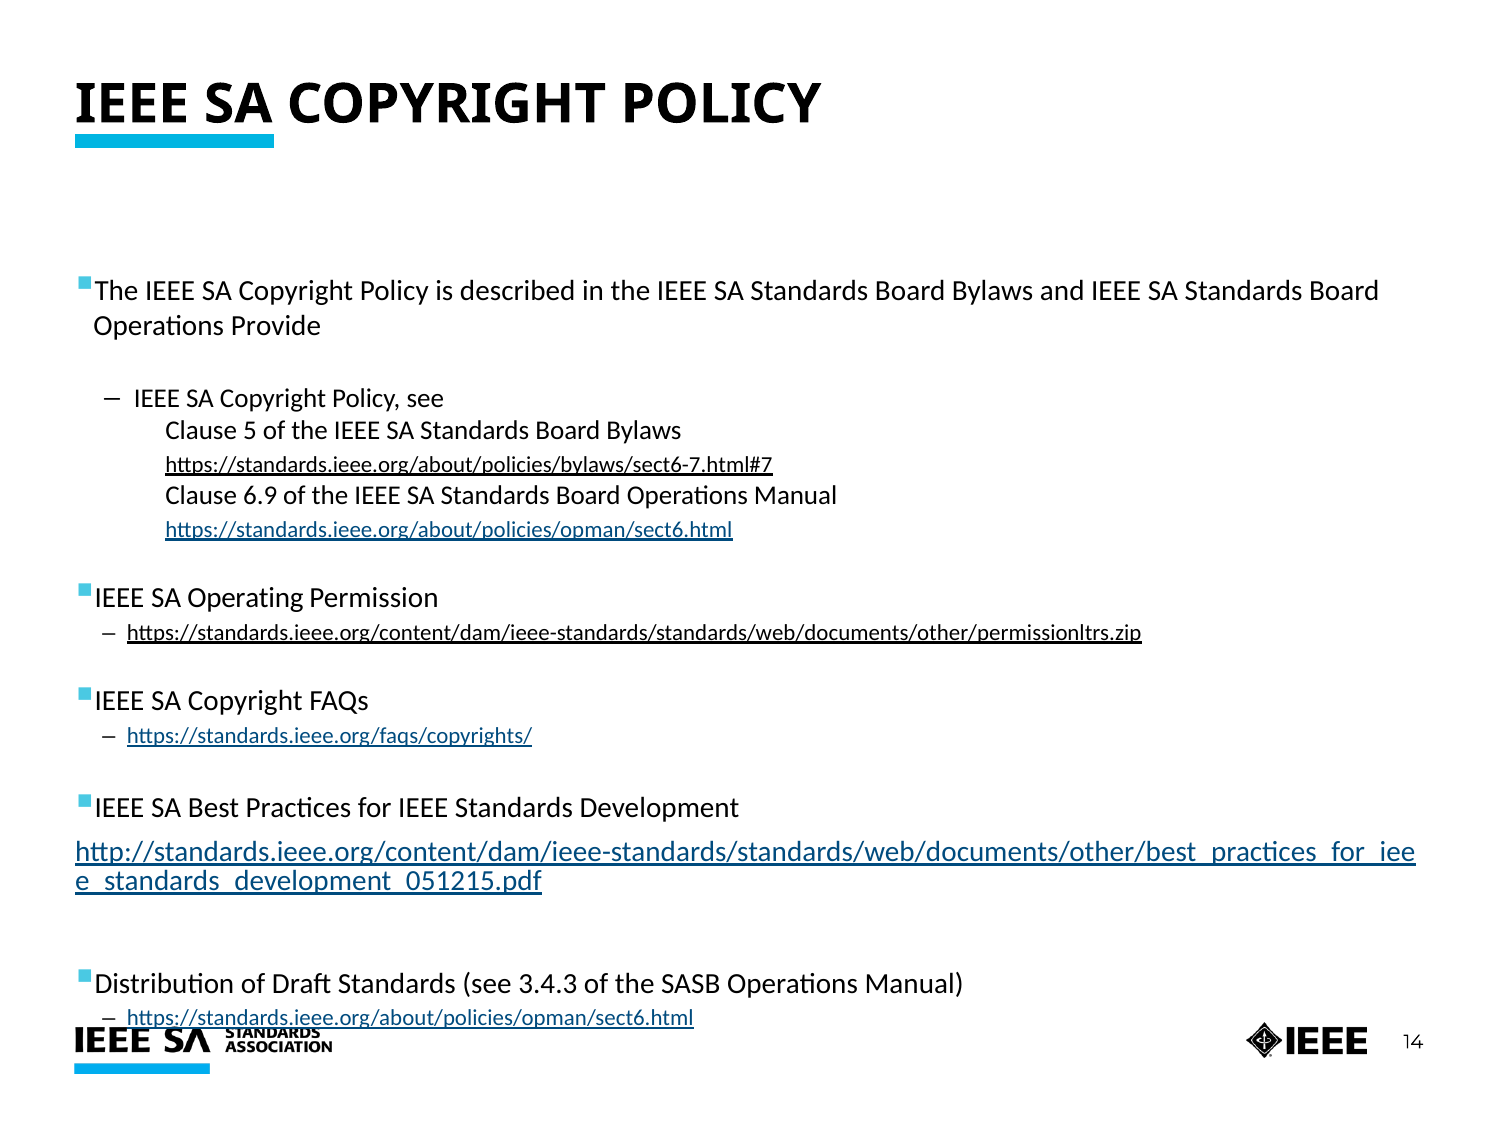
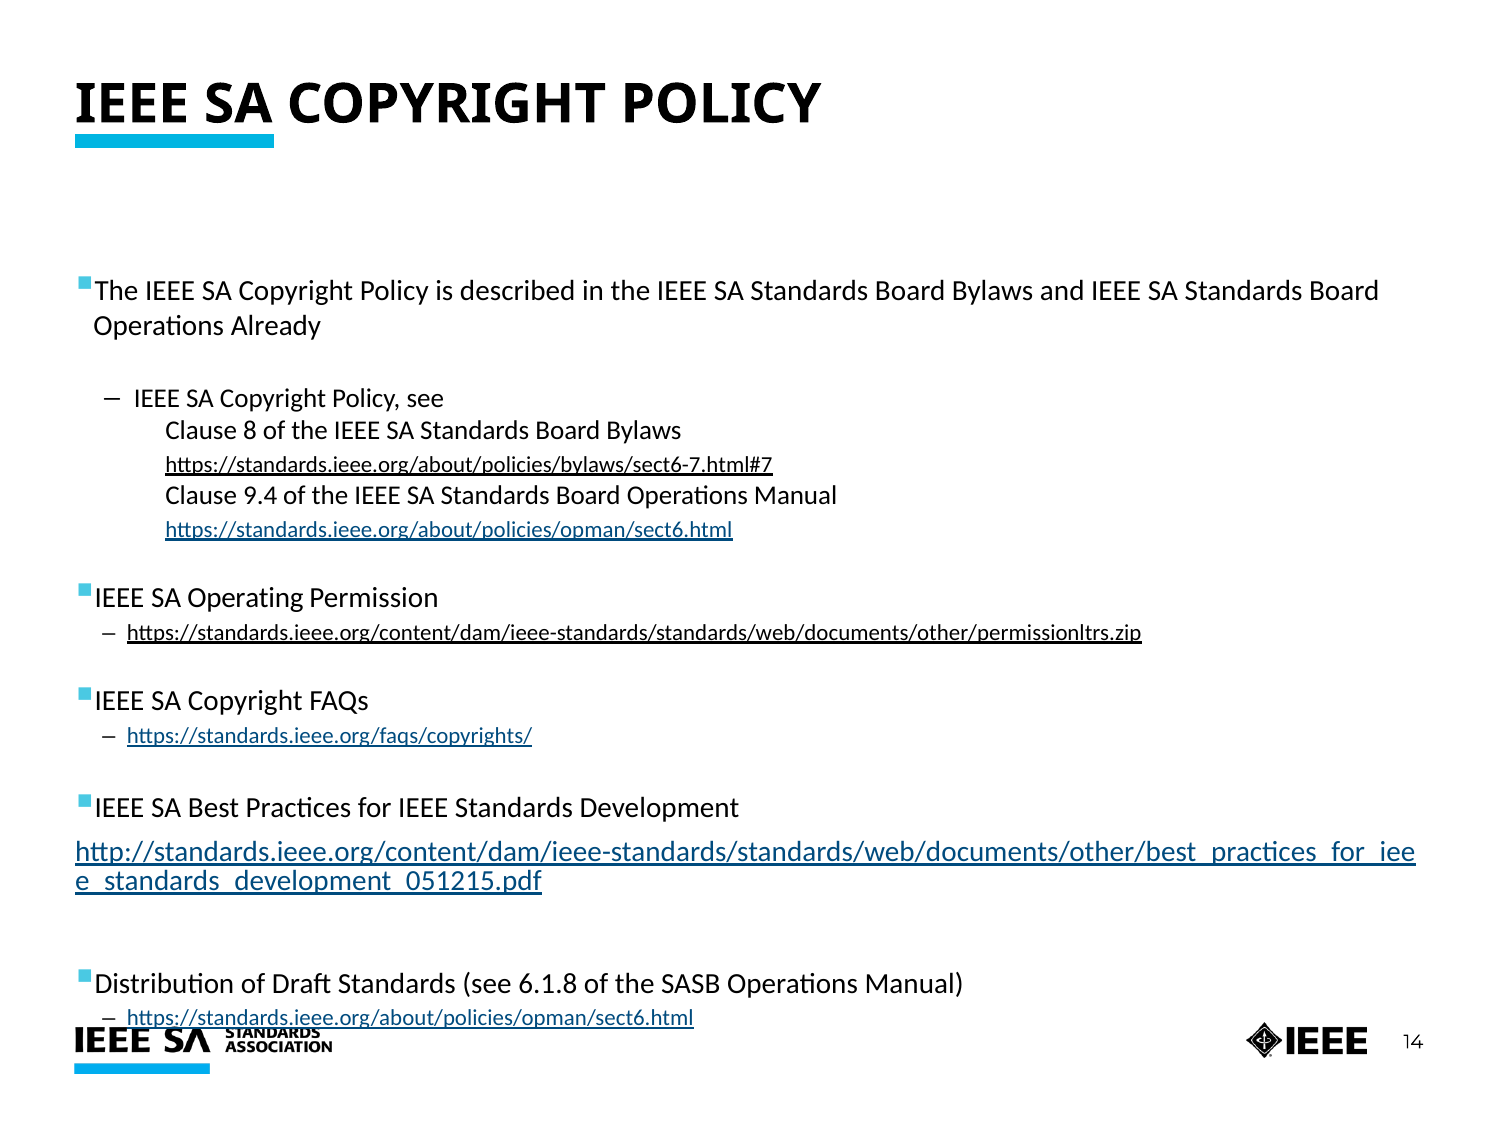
Provide: Provide -> Already
5: 5 -> 8
6.9: 6.9 -> 9.4
3.4.3: 3.4.3 -> 6.1.8
